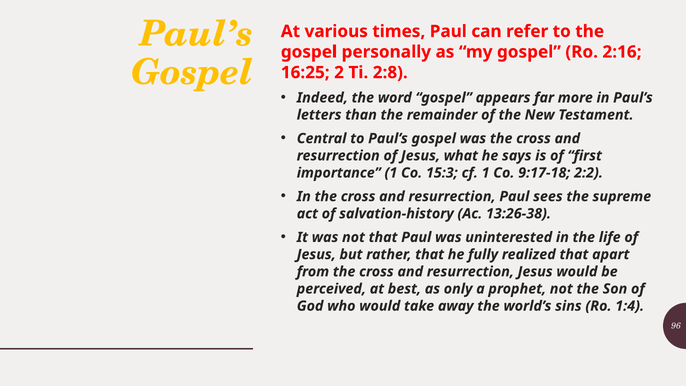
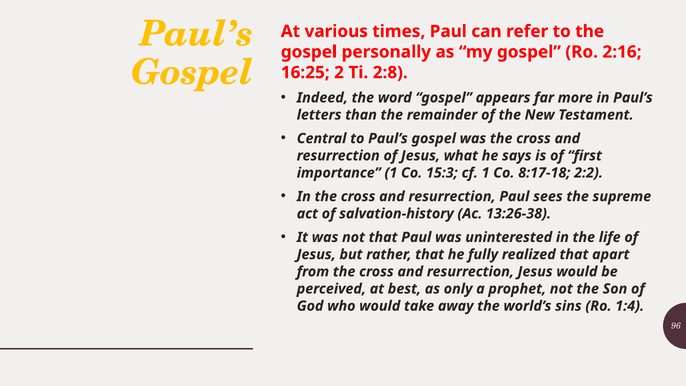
9:17-18: 9:17-18 -> 8:17-18
